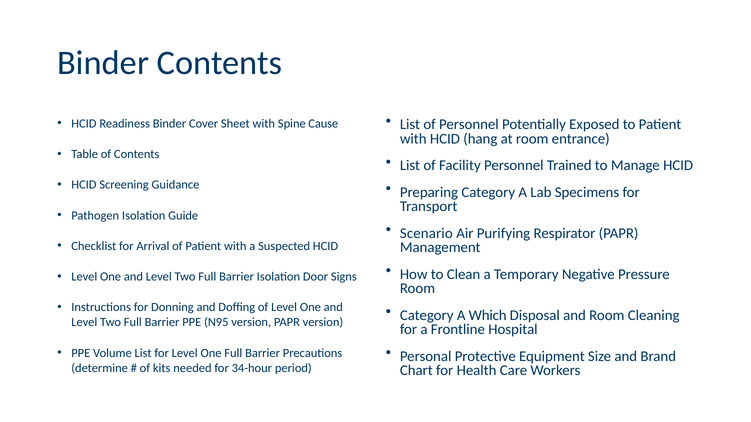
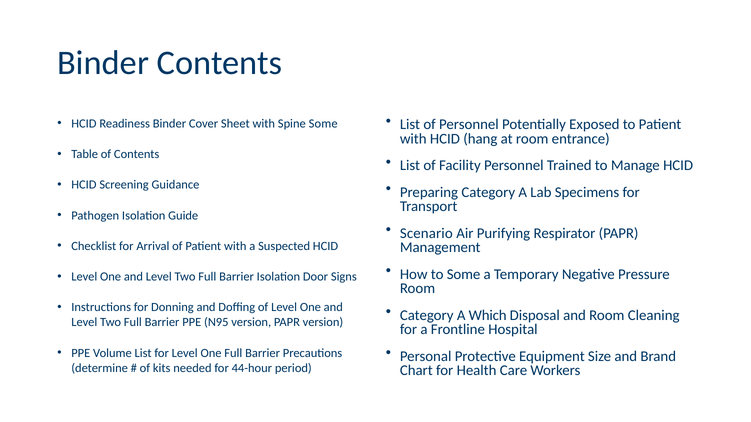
Spine Cause: Cause -> Some
to Clean: Clean -> Some
34-hour: 34-hour -> 44-hour
